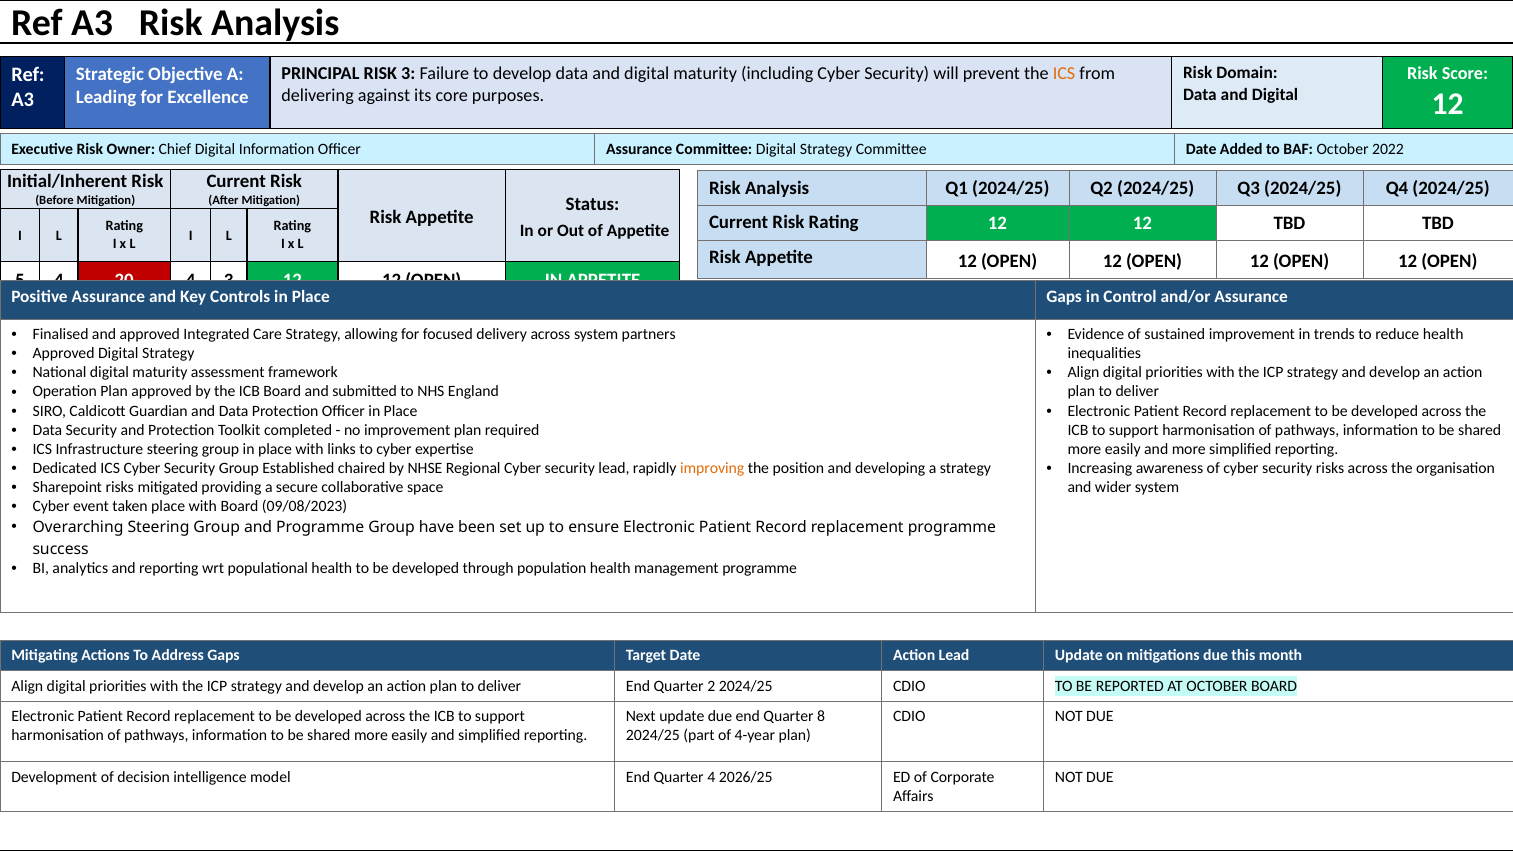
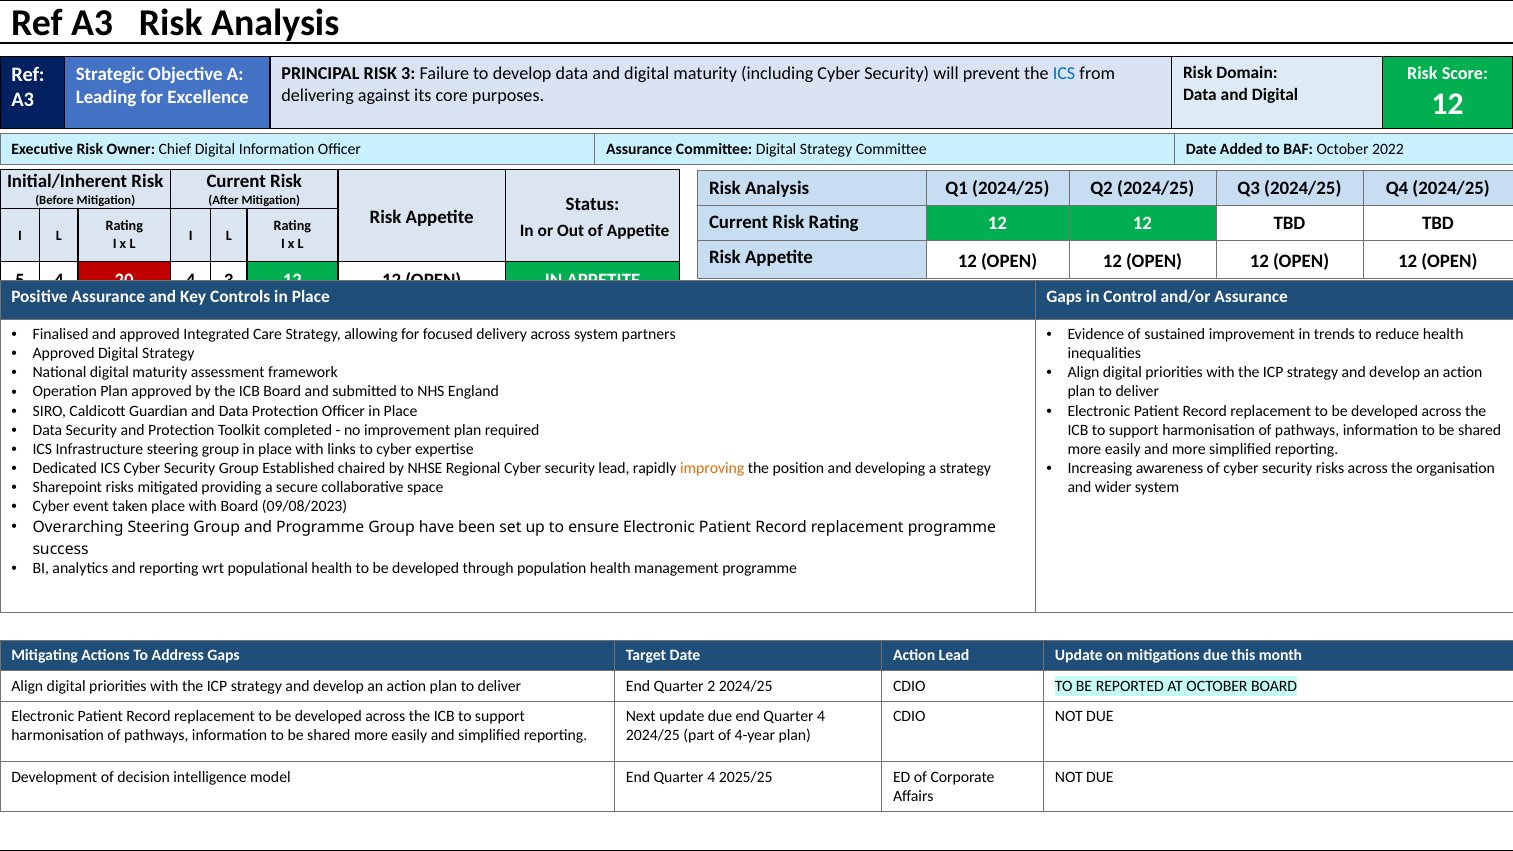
ICS at (1064, 74) colour: orange -> blue
due end Quarter 8: 8 -> 4
2026/25: 2026/25 -> 2025/25
